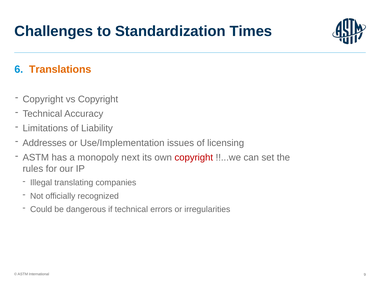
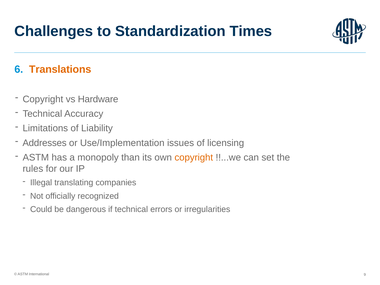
vs Copyright: Copyright -> Hardware
next: next -> than
copyright at (194, 157) colour: red -> orange
